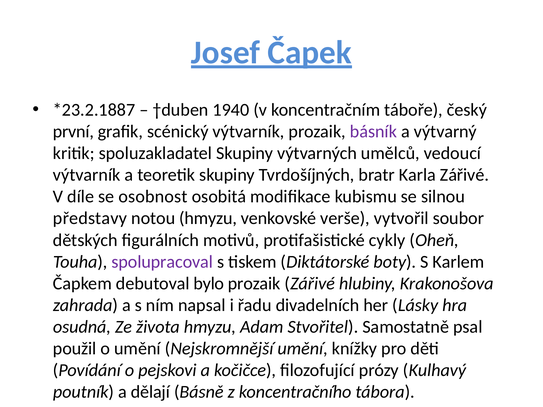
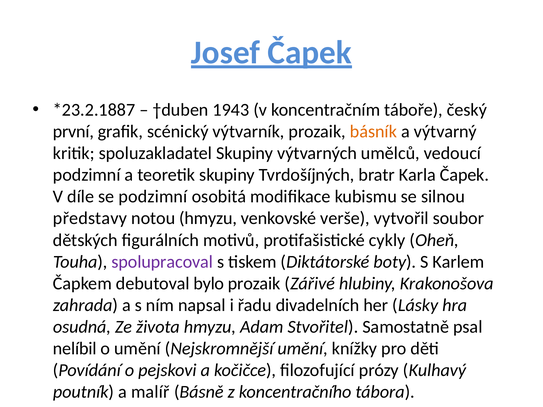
1940: 1940 -> 1943
básník colour: purple -> orange
výtvarník at (87, 175): výtvarník -> podzimní
Karla Zářivé: Zářivé -> Čapek
se osobnost: osobnost -> podzimní
použil: použil -> nelíbil
dělají: dělají -> malíř
